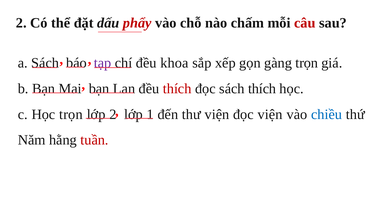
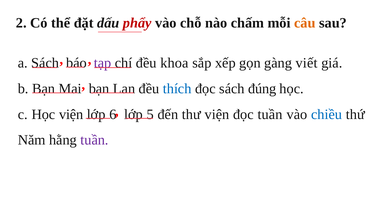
câu colour: red -> orange
gàng trọn: trọn -> viết
thích at (177, 89) colour: red -> blue
sách thích: thích -> đúng
Học trọn: trọn -> viện
lớp 2: 2 -> 6
1: 1 -> 5
đọc viện: viện -> tuần
tuần at (94, 140) colour: red -> purple
